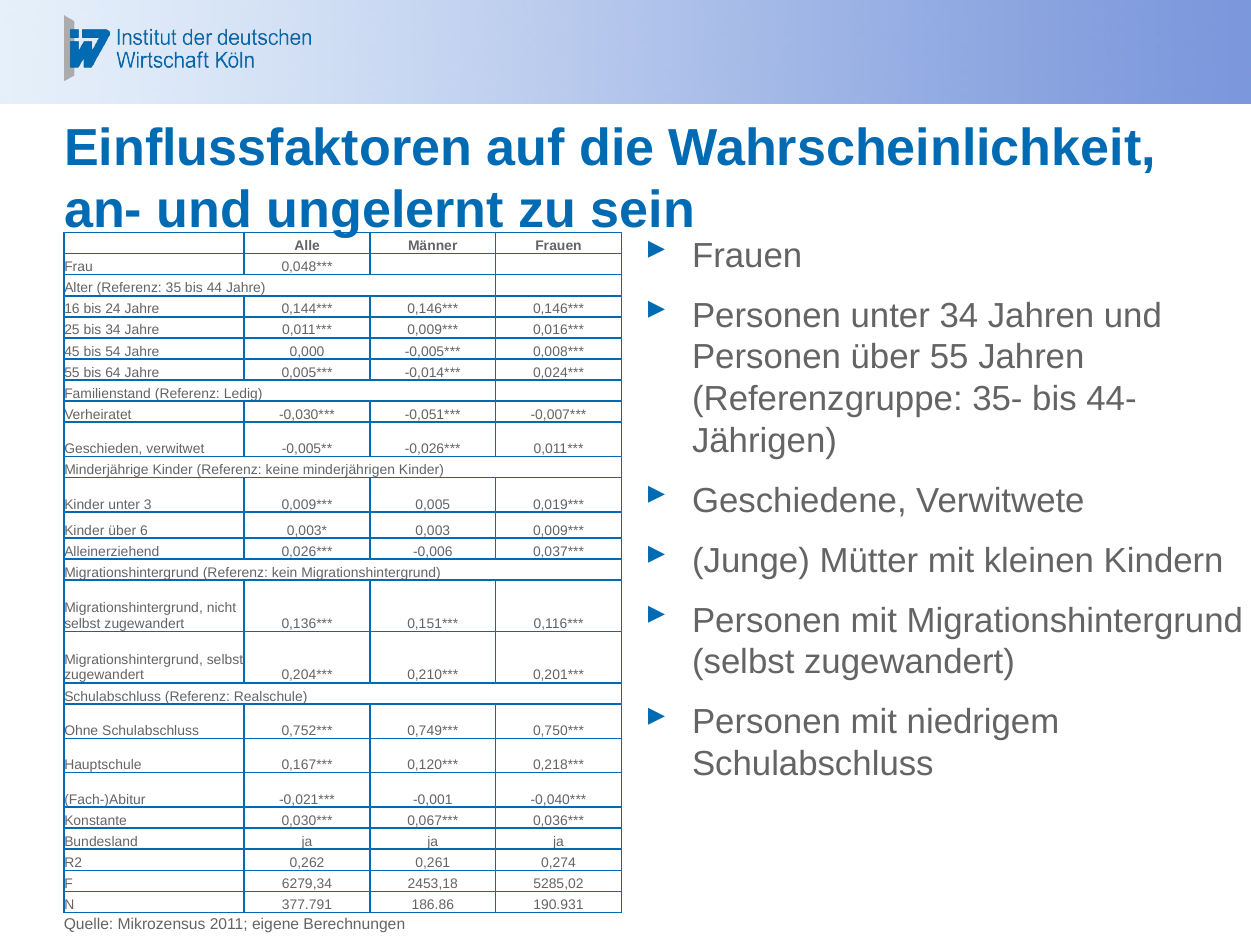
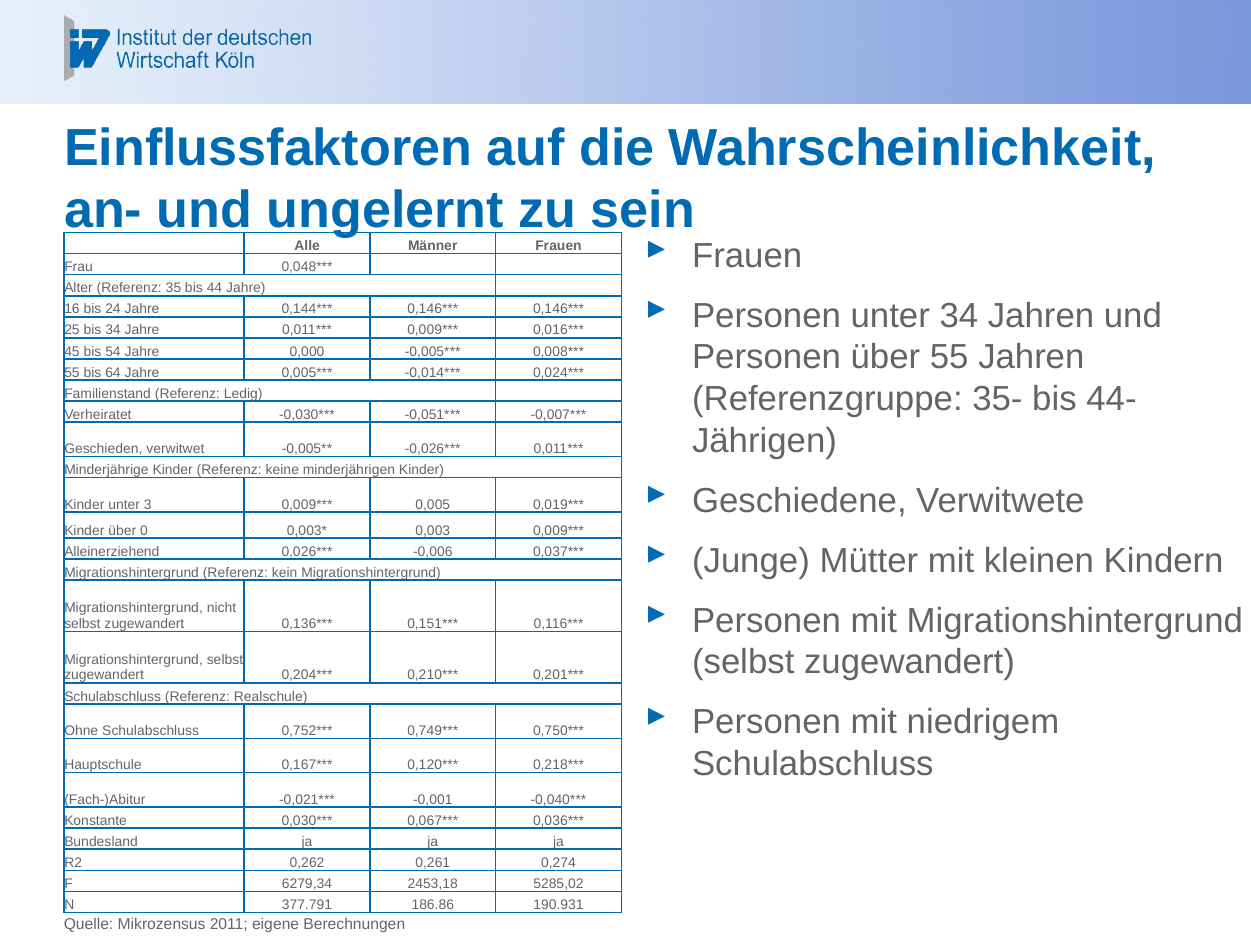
6: 6 -> 0
